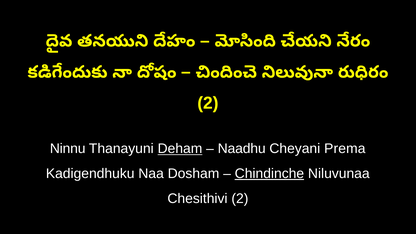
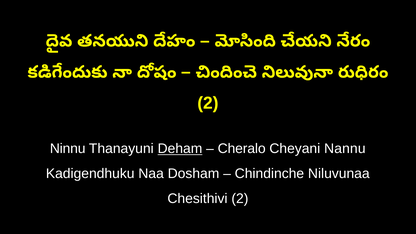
Naadhu: Naadhu -> Cheralo
Prema: Prema -> Nannu
Chindinche underline: present -> none
